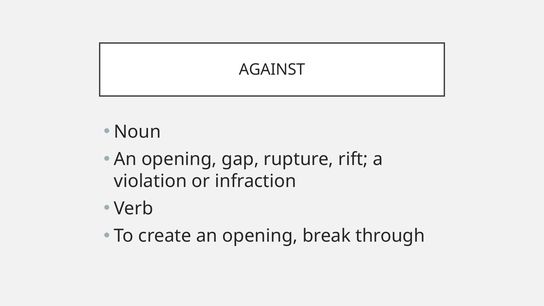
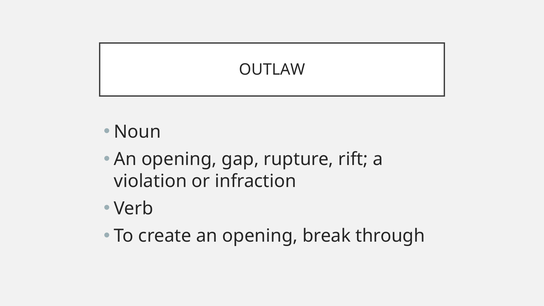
AGAINST: AGAINST -> OUTLAW
